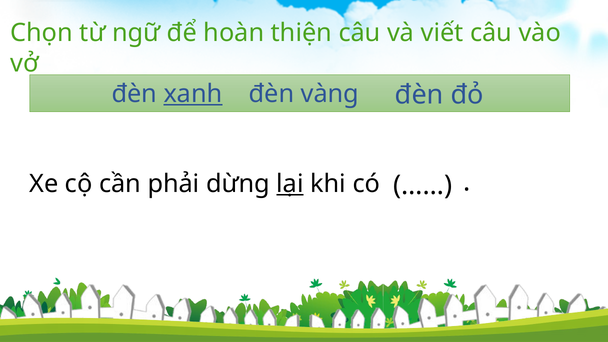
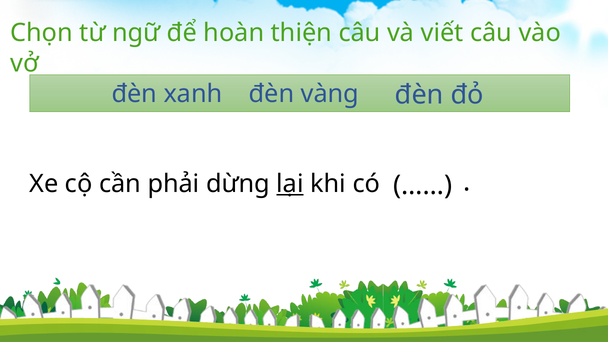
xanh underline: present -> none
